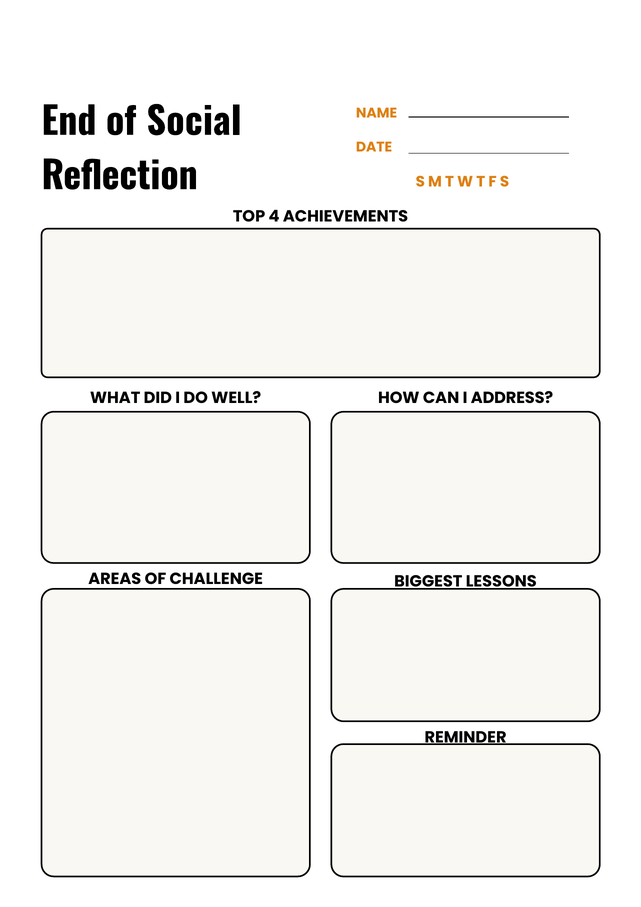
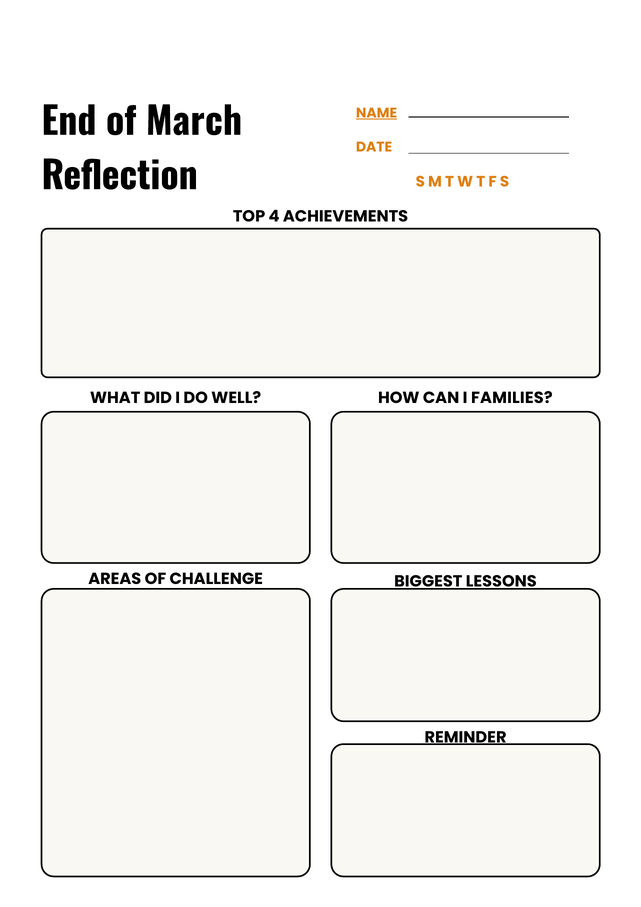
Social: Social -> March
NAME underline: none -> present
ADDRESS: ADDRESS -> FAMILIES
